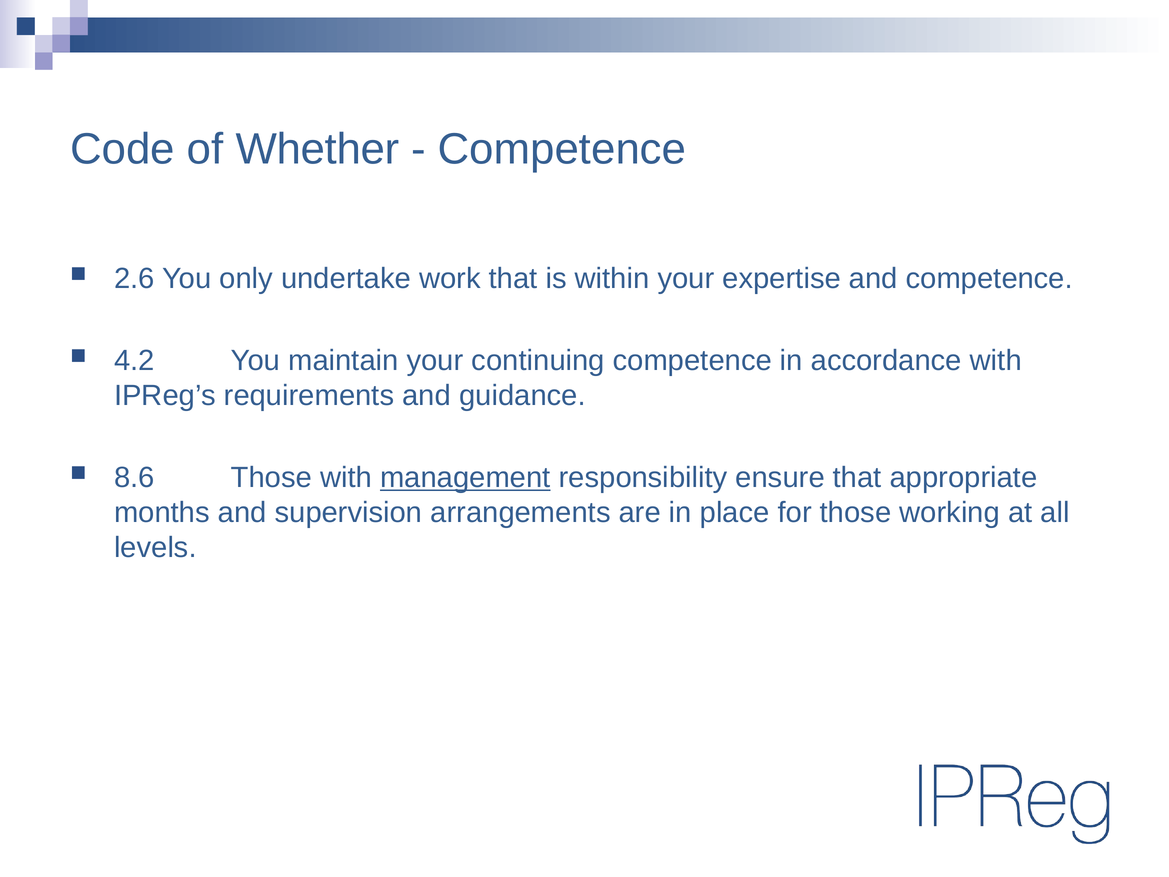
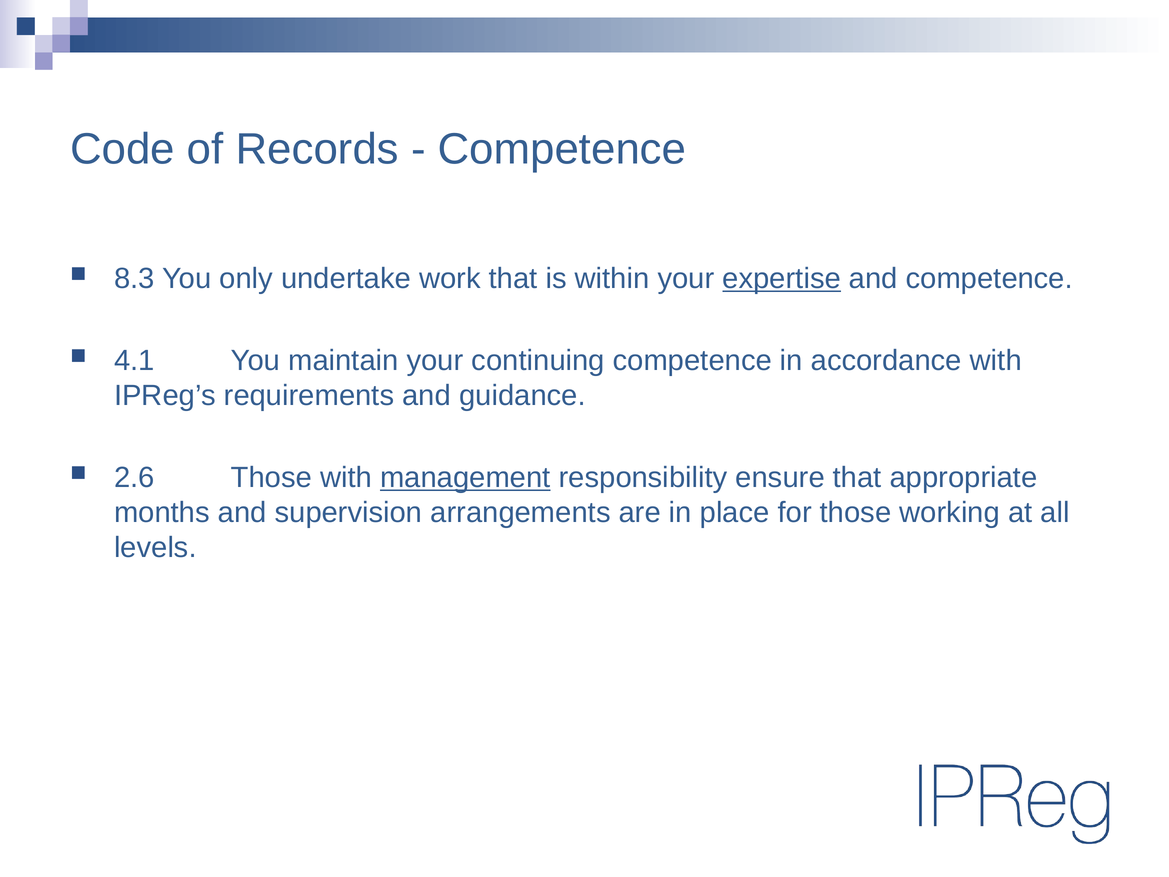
Whether: Whether -> Records
2.6: 2.6 -> 8.3
expertise underline: none -> present
4.2: 4.2 -> 4.1
8.6: 8.6 -> 2.6
